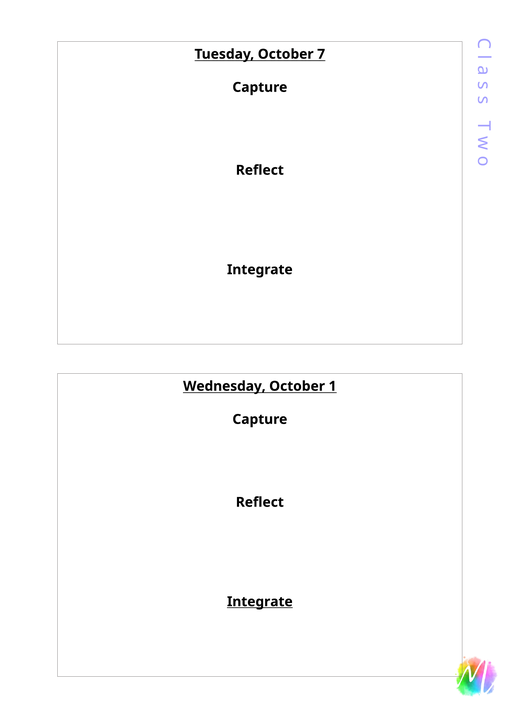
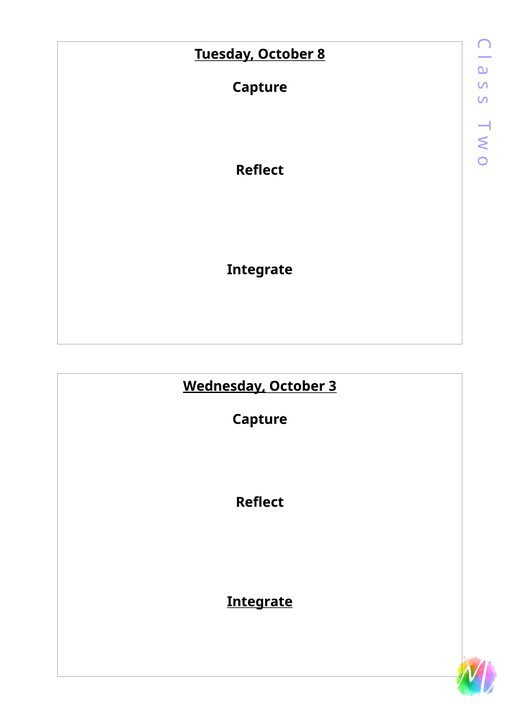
7: 7 -> 8
Wednesday underline: none -> present
1: 1 -> 3
